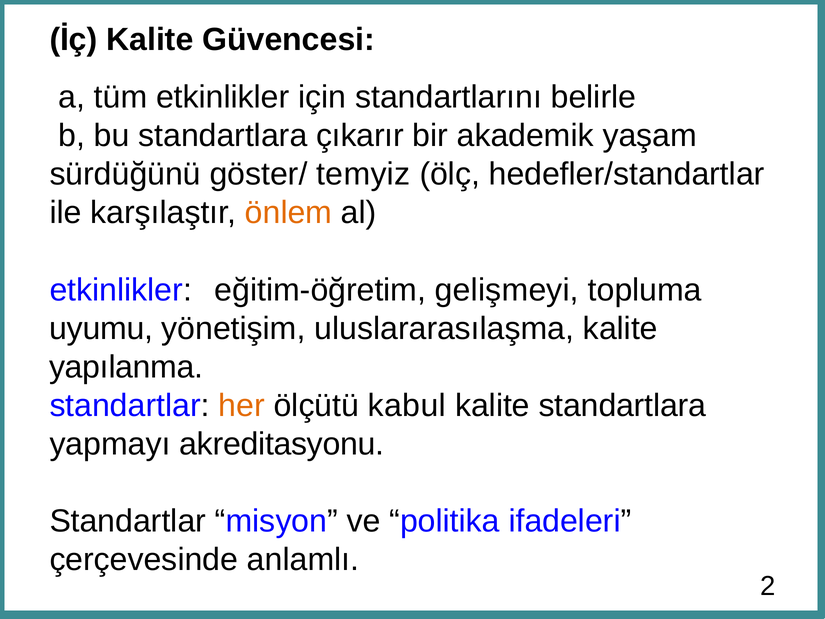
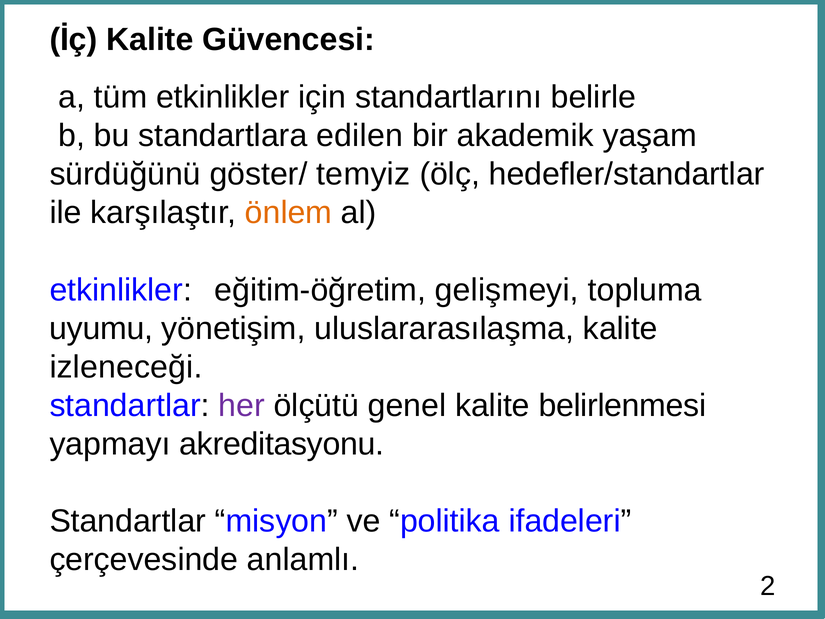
çıkarır: çıkarır -> edilen
yapılanma: yapılanma -> izleneceği
her colour: orange -> purple
kabul: kabul -> genel
kalite standartlara: standartlara -> belirlenmesi
